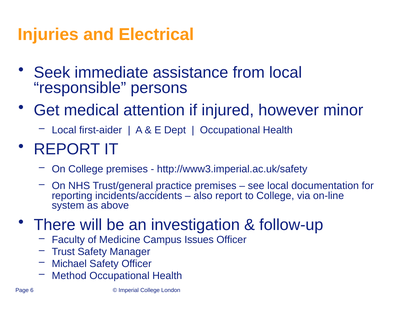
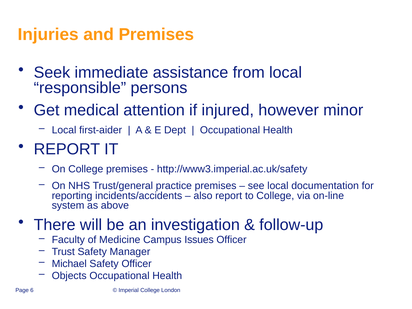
and Electrical: Electrical -> Premises
Method: Method -> Objects
